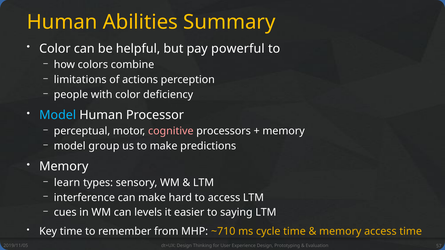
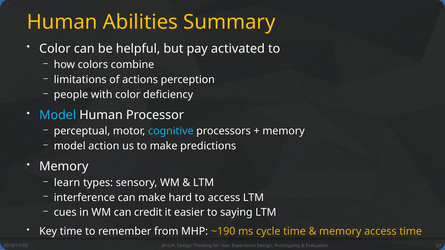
powerful: powerful -> activated
cognitive colour: pink -> light blue
group: group -> action
levels: levels -> credit
~710: ~710 -> ~190
